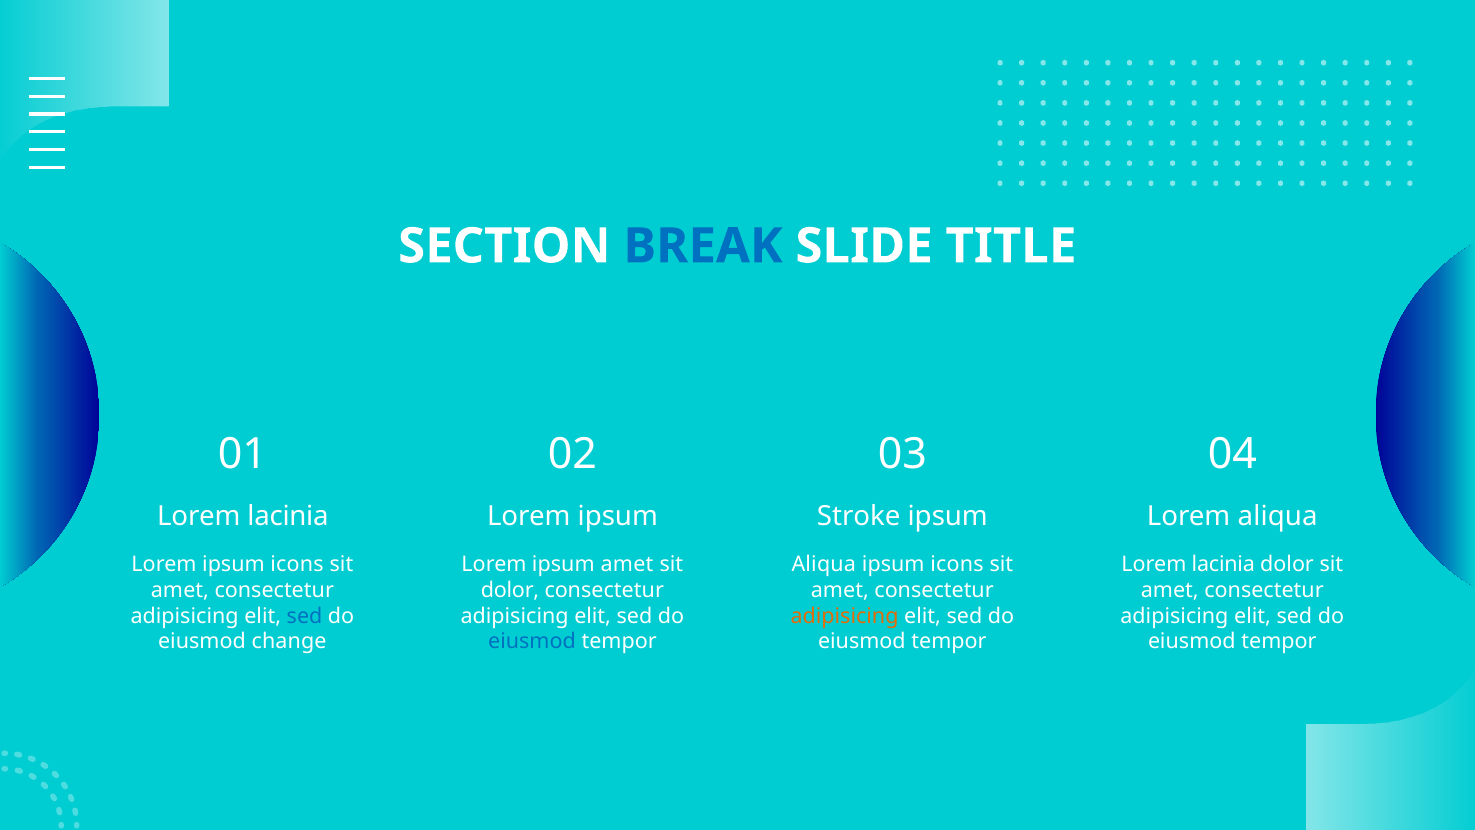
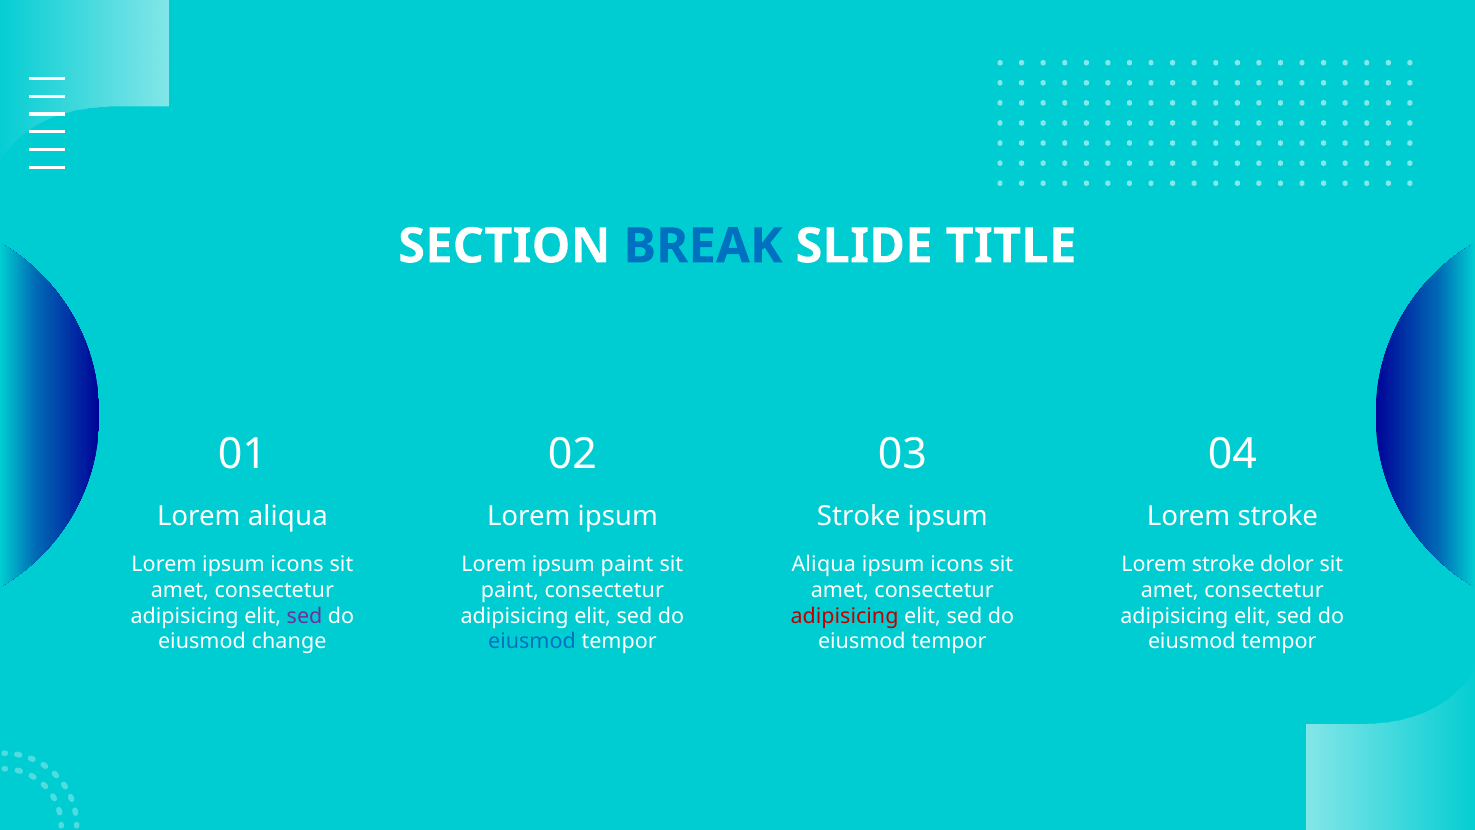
lacinia at (288, 516): lacinia -> aliqua
aliqua at (1278, 516): aliqua -> stroke
ipsum amet: amet -> paint
lacinia at (1223, 564): lacinia -> stroke
dolor at (510, 590): dolor -> paint
sed at (305, 616) colour: blue -> purple
adipisicing at (845, 616) colour: orange -> red
